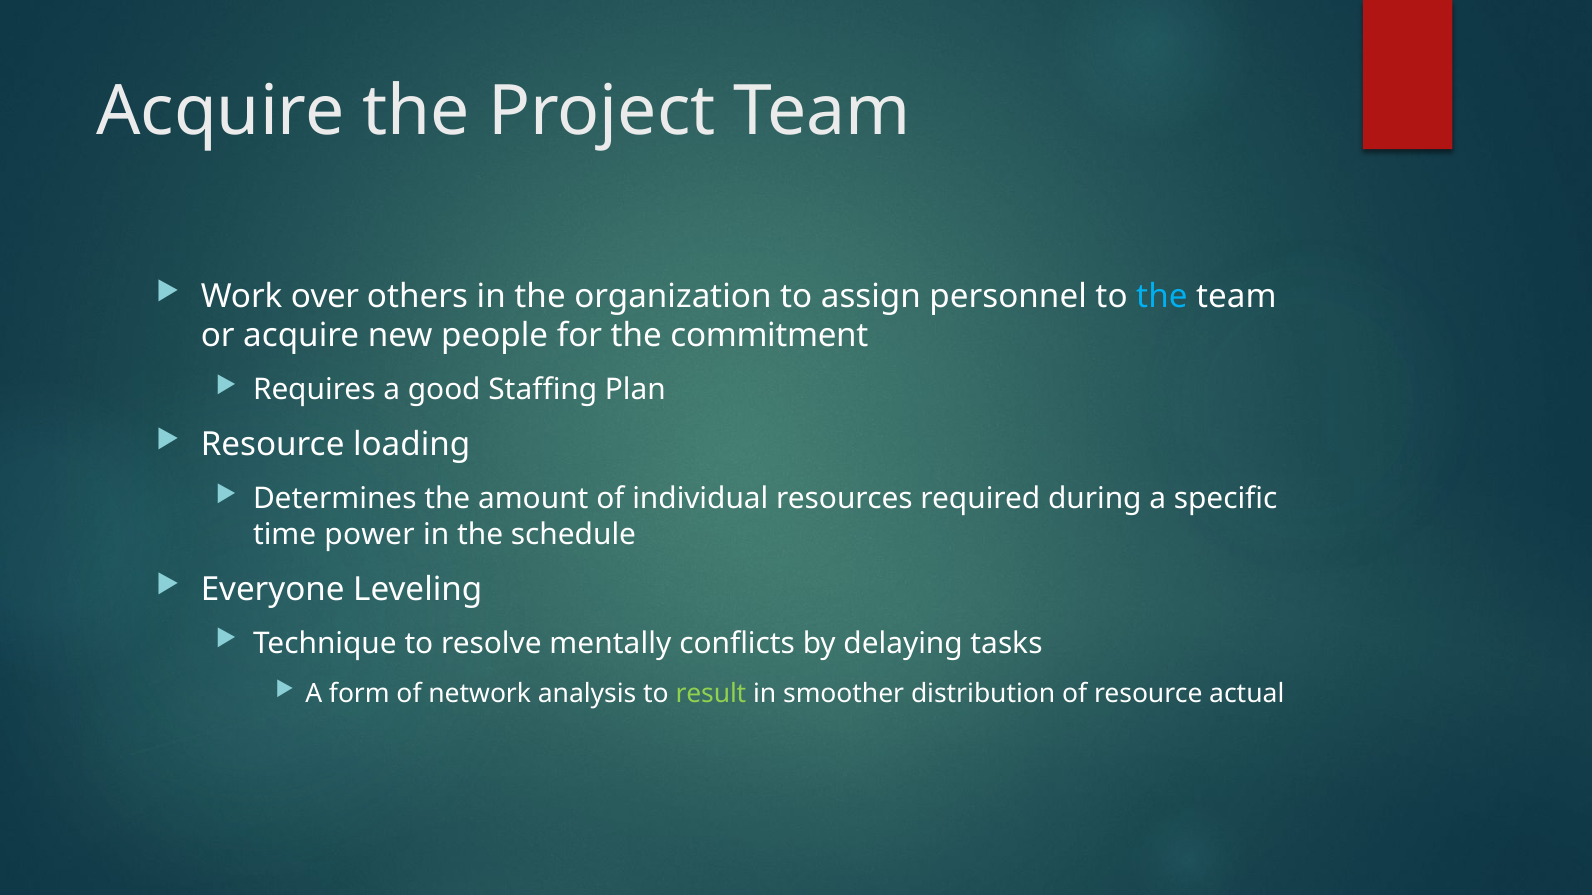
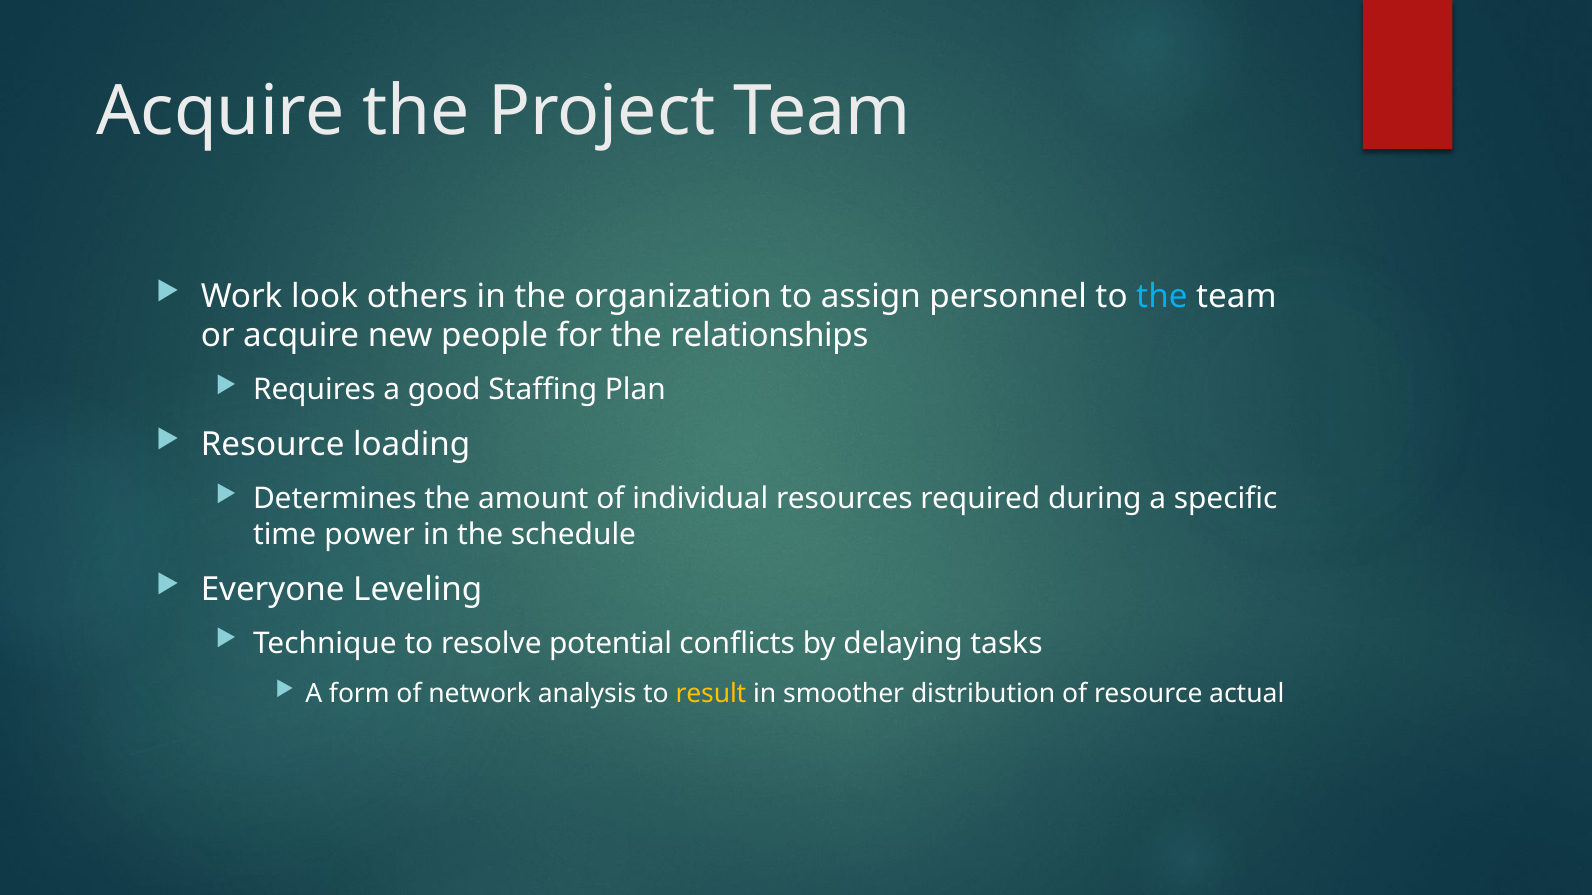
over: over -> look
commitment: commitment -> relationships
mentally: mentally -> potential
result colour: light green -> yellow
